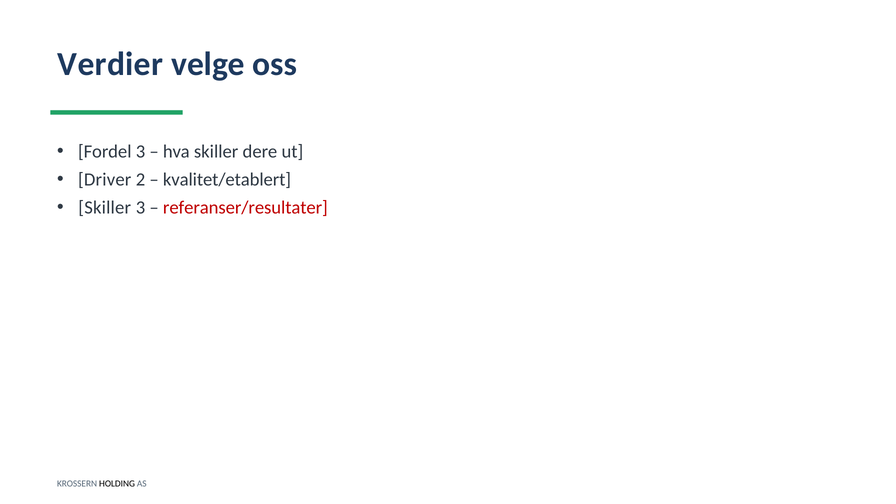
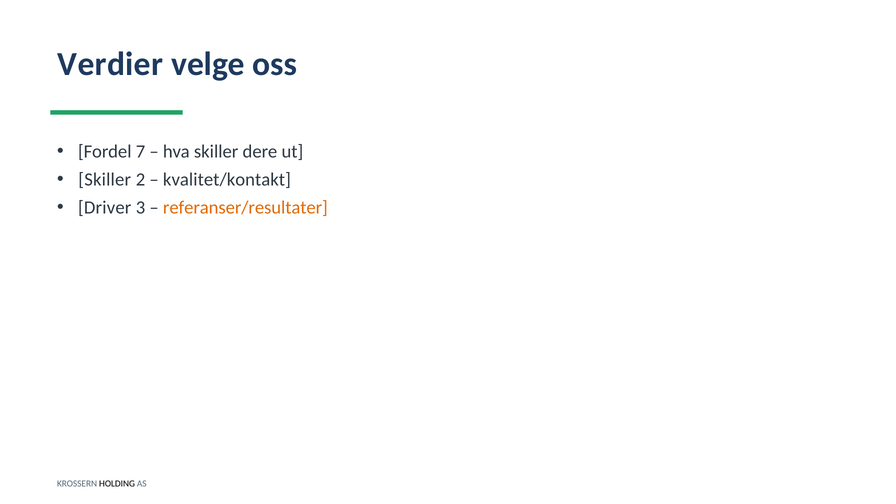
Fordel 3: 3 -> 7
Driver at (105, 180): Driver -> Skiller
kvalitet/etablert: kvalitet/etablert -> kvalitet/kontakt
Skiller at (105, 208): Skiller -> Driver
referanser/resultater colour: red -> orange
